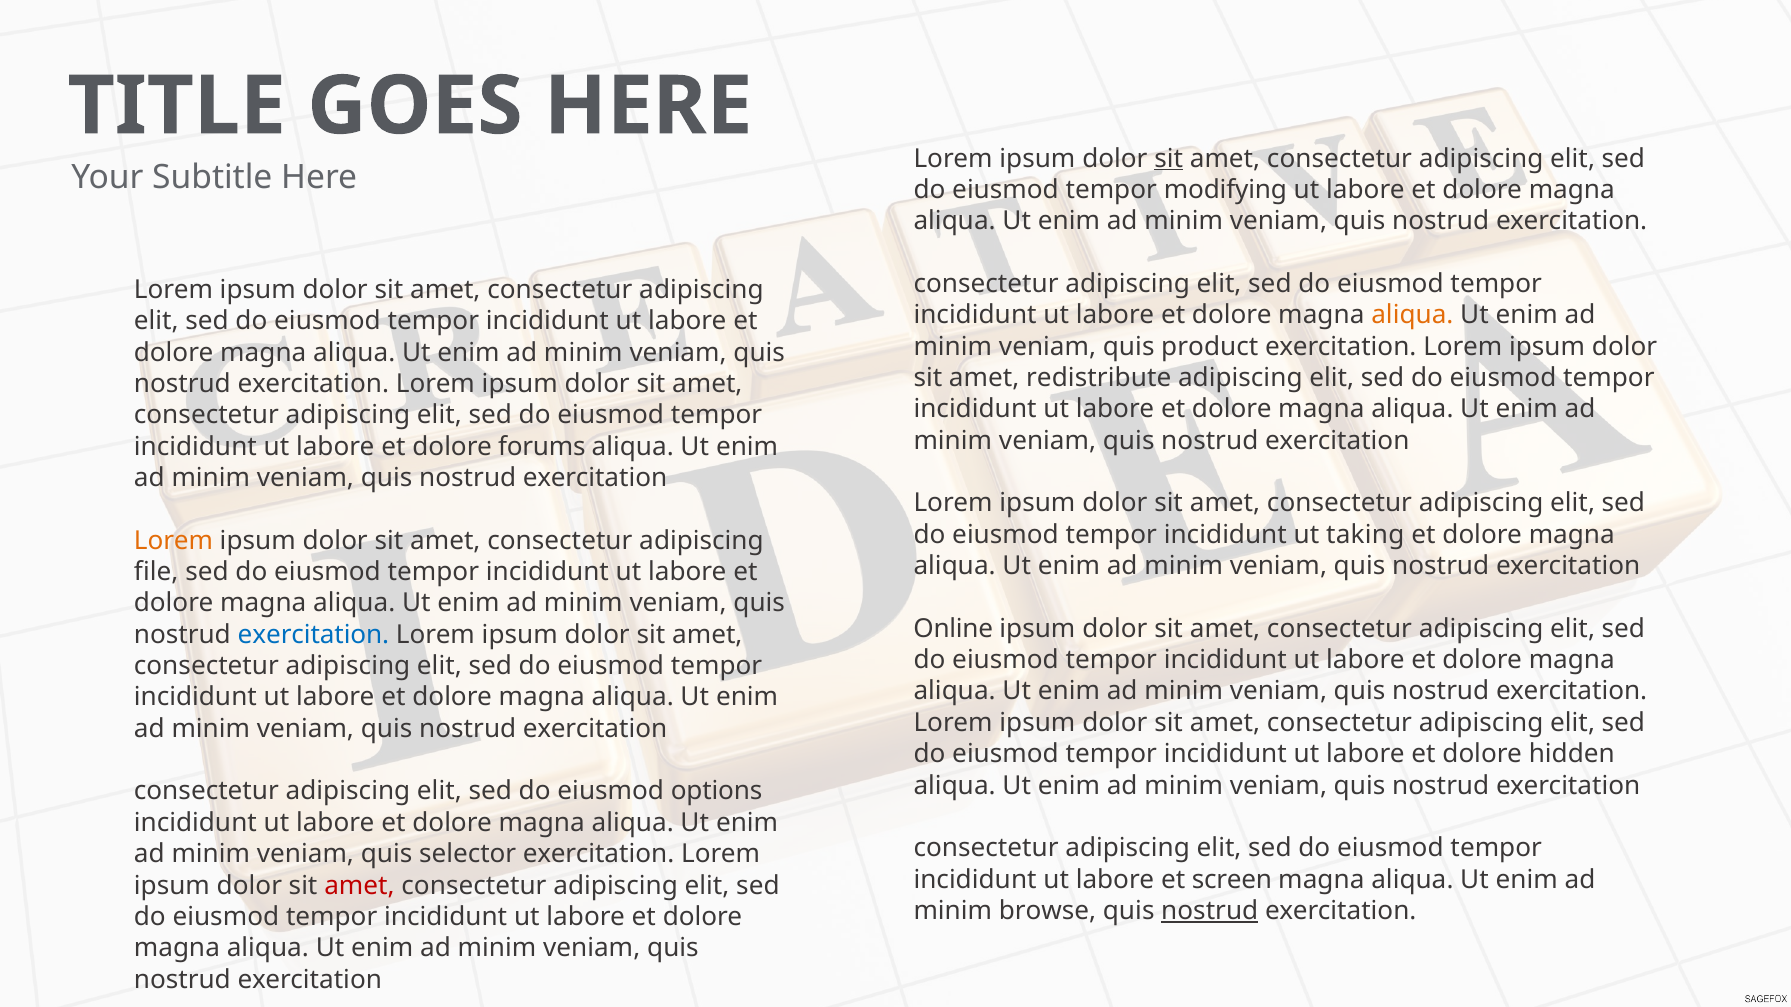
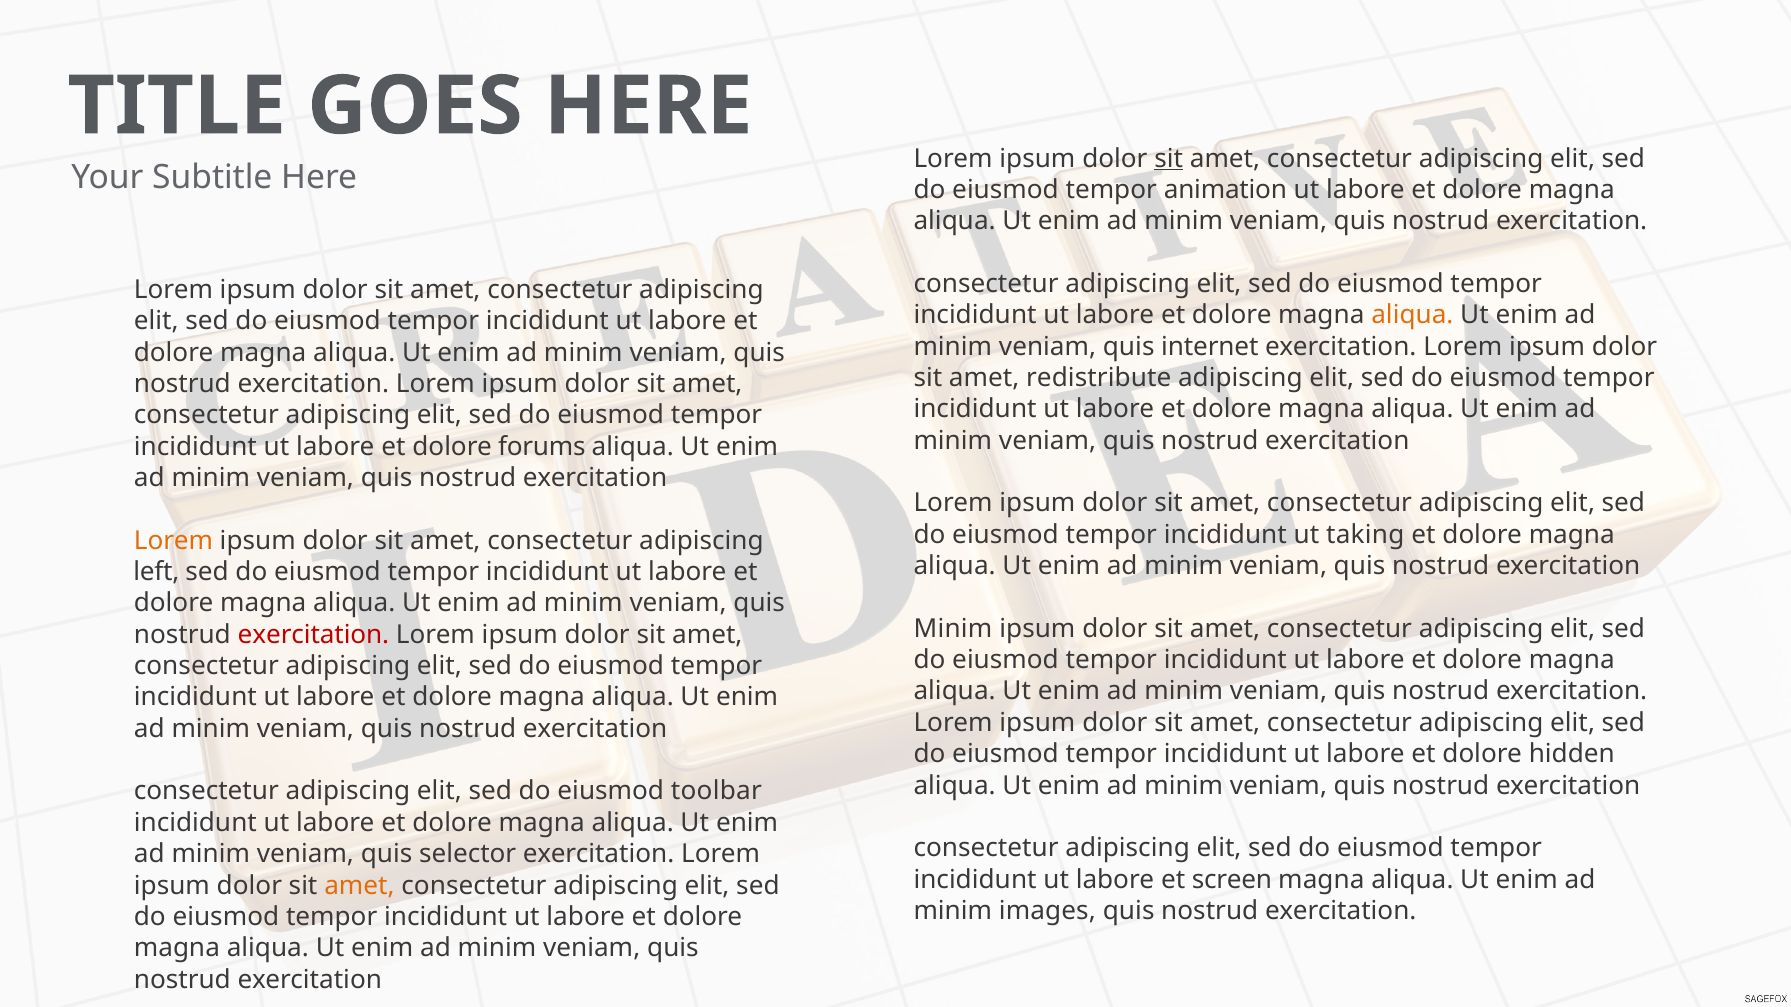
modifying: modifying -> animation
product: product -> internet
file: file -> left
Online at (953, 629): Online -> Minim
exercitation at (313, 635) colour: blue -> red
options: options -> toolbar
amet at (359, 886) colour: red -> orange
browse: browse -> images
nostrud at (1210, 911) underline: present -> none
